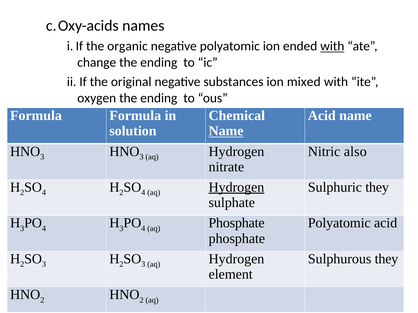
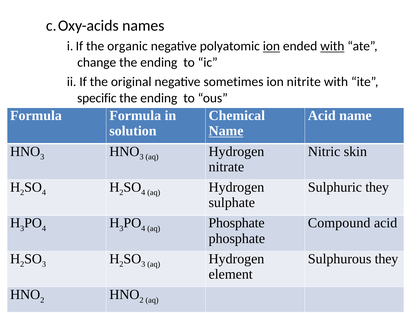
ion at (271, 46) underline: none -> present
substances: substances -> sometimes
mixed: mixed -> nitrite
oxygen: oxygen -> specific
also: also -> skin
Hydrogen at (236, 188) underline: present -> none
Polyatomic at (339, 223): Polyatomic -> Compound
